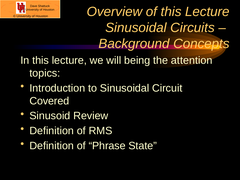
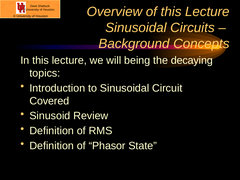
attention: attention -> decaying
Phrase: Phrase -> Phasor
